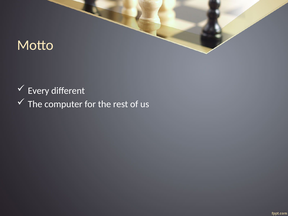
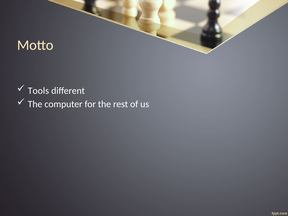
Every: Every -> Tools
